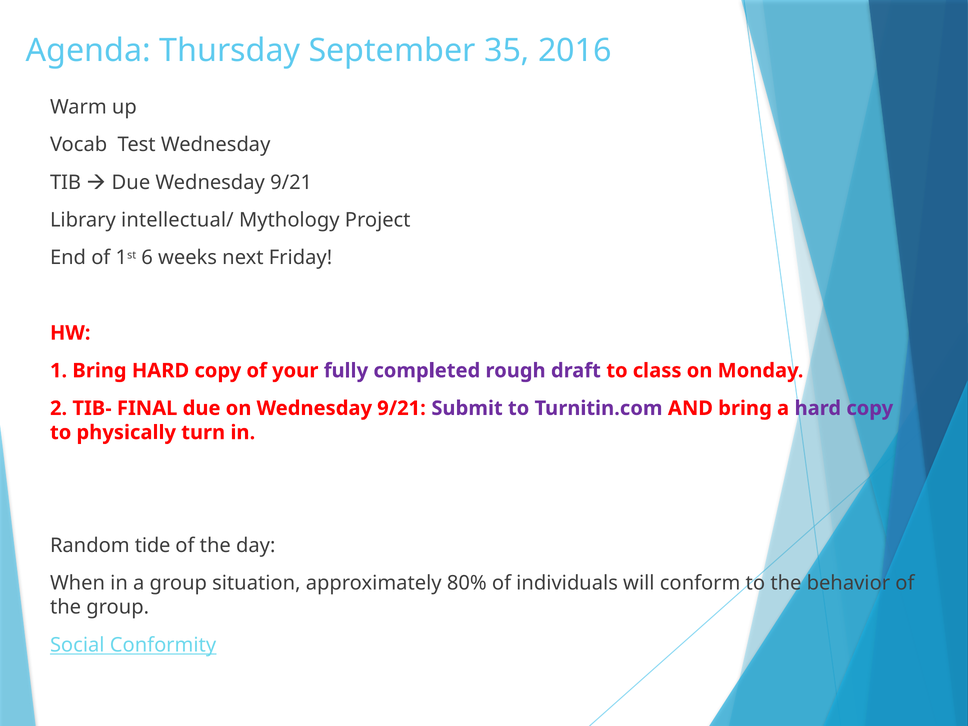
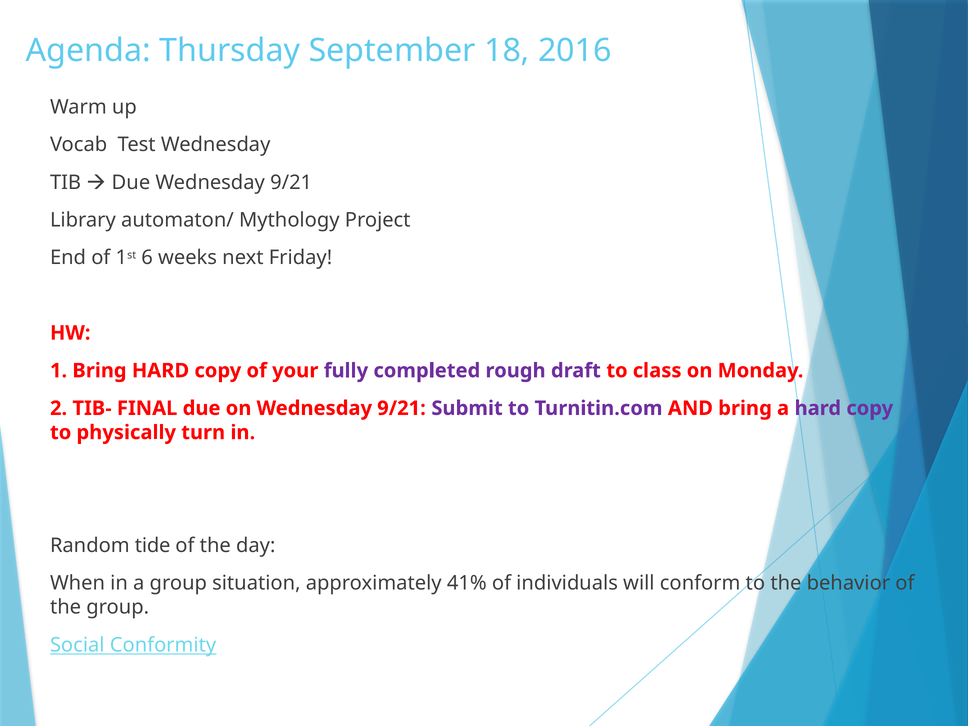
35: 35 -> 18
intellectual/: intellectual/ -> automaton/
80%: 80% -> 41%
